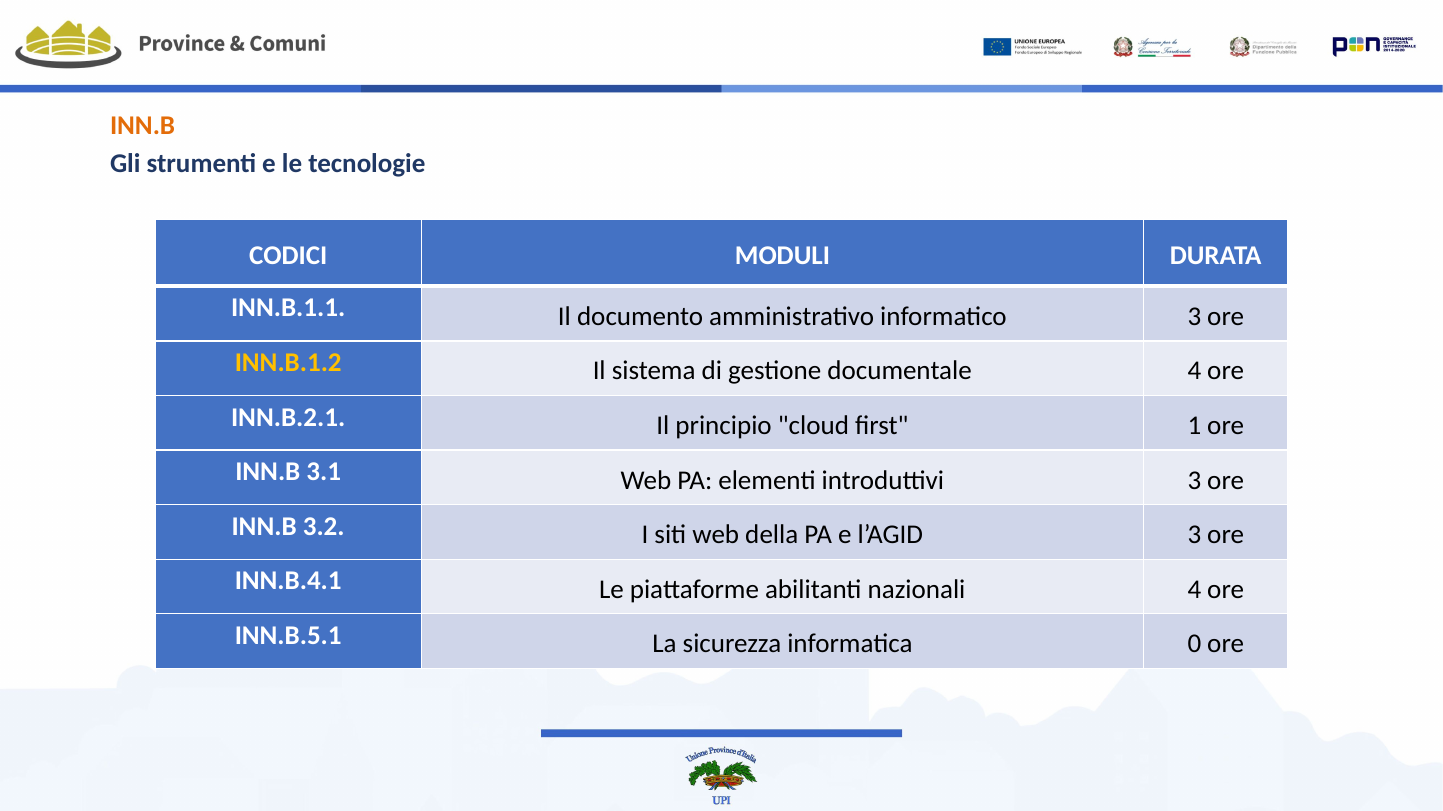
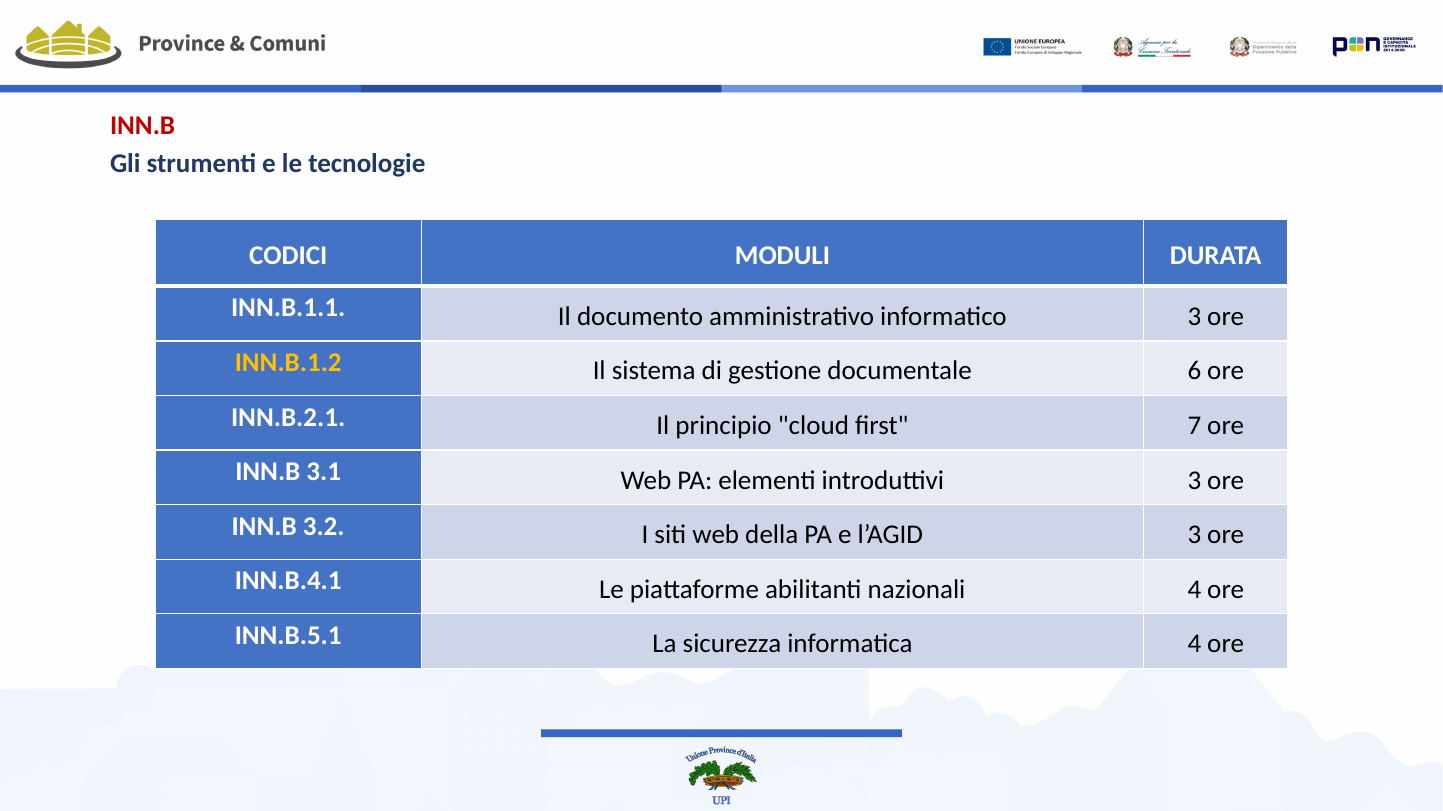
INN.B at (143, 126) colour: orange -> red
documentale 4: 4 -> 6
1: 1 -> 7
informatica 0: 0 -> 4
